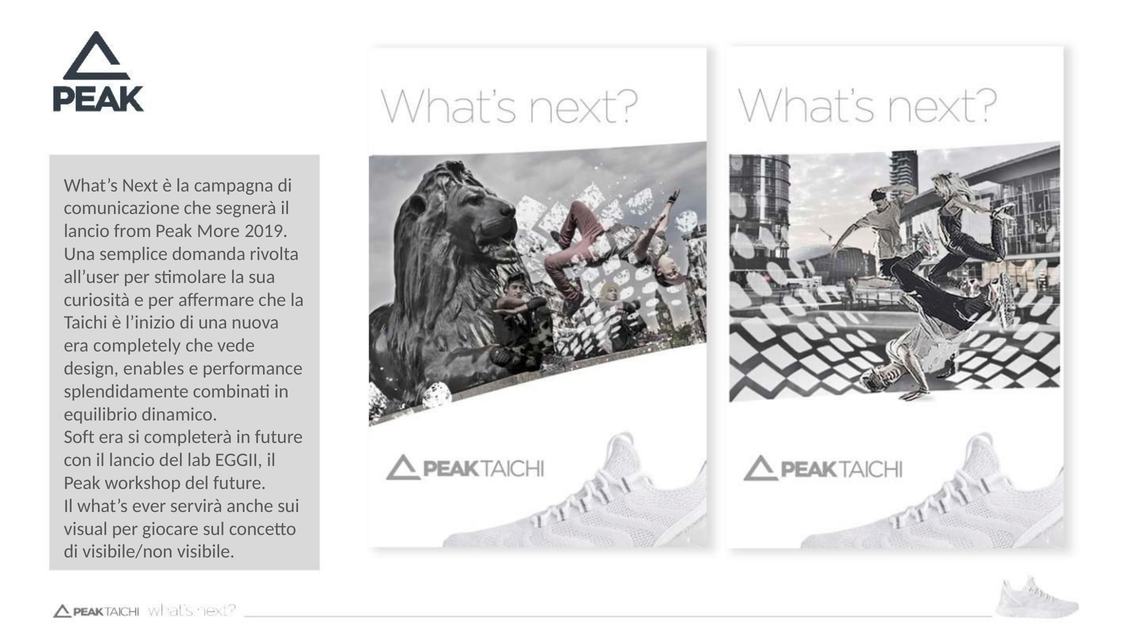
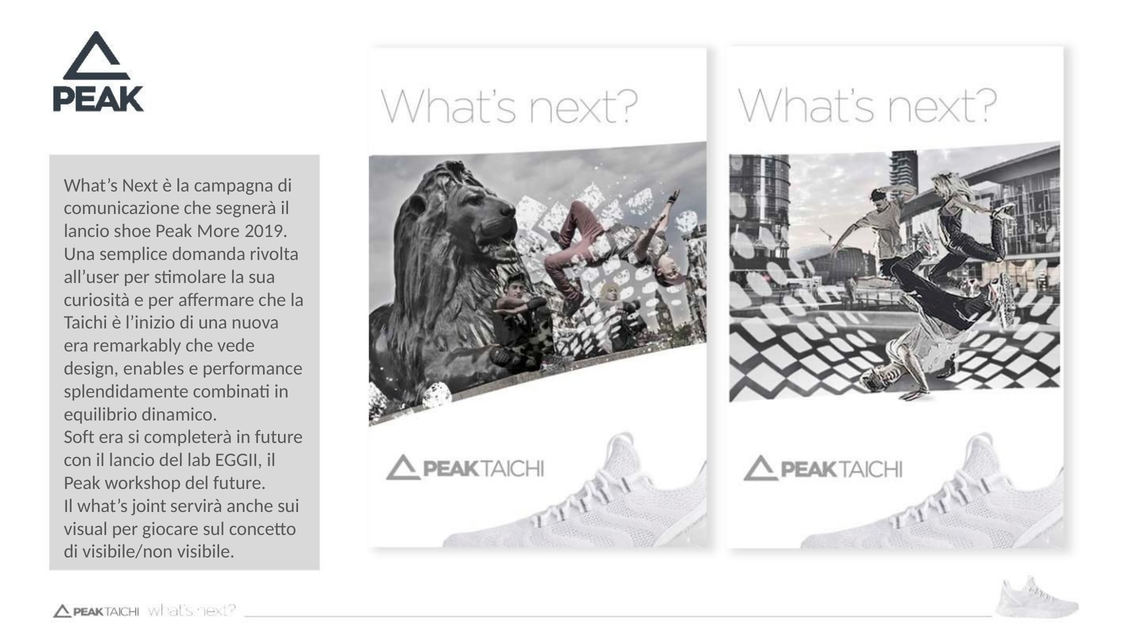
from: from -> shoe
completely: completely -> remarkably
ever: ever -> joint
